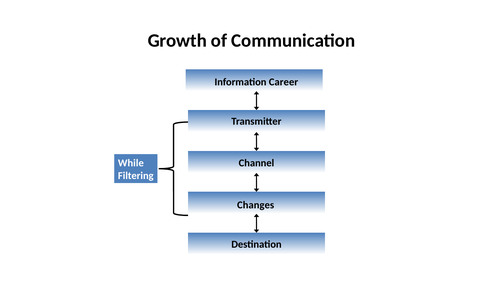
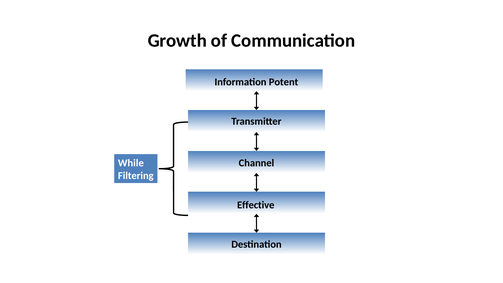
Career: Career -> Potent
Changes: Changes -> Effective
